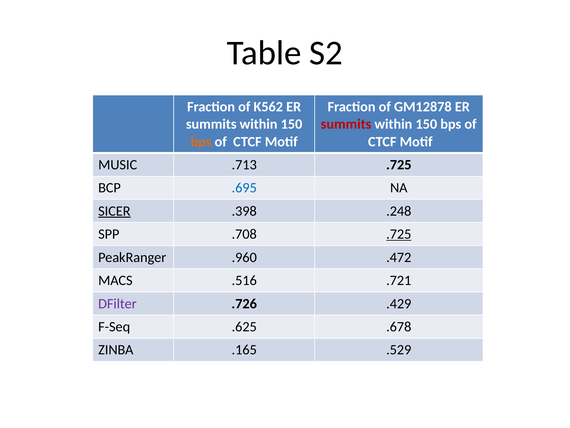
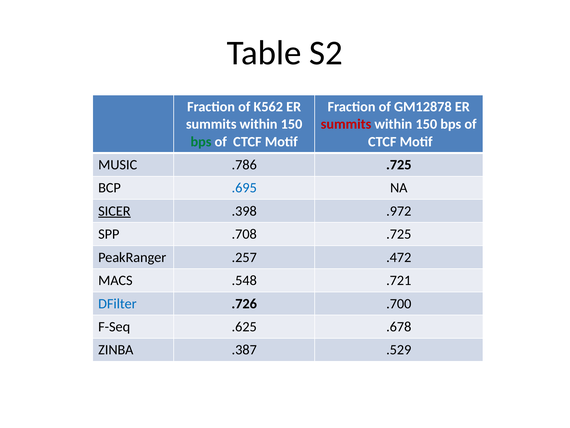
bps at (201, 142) colour: orange -> green
.713: .713 -> .786
.248: .248 -> .972
.725 at (399, 234) underline: present -> none
.960: .960 -> .257
.516: .516 -> .548
DFilter colour: purple -> blue
.429: .429 -> .700
.165: .165 -> .387
